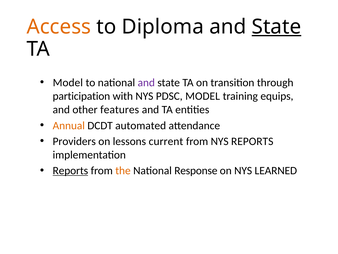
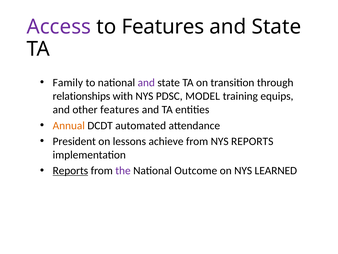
Access colour: orange -> purple
to Diploma: Diploma -> Features
State at (276, 27) underline: present -> none
Model at (68, 82): Model -> Family
participation: participation -> relationships
Providers: Providers -> President
current: current -> achieve
the colour: orange -> purple
Response: Response -> Outcome
